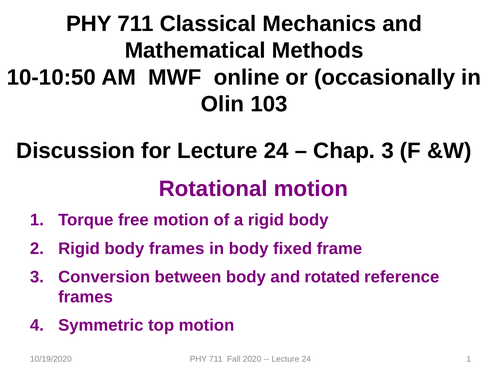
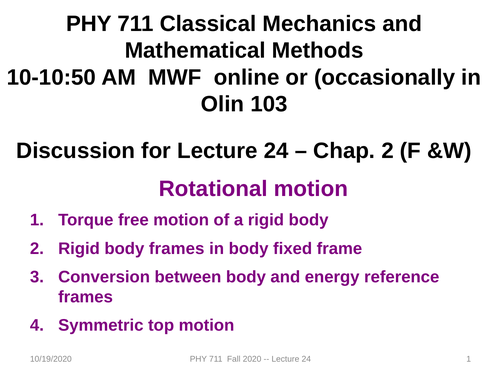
Chap 3: 3 -> 2
rotated: rotated -> energy
